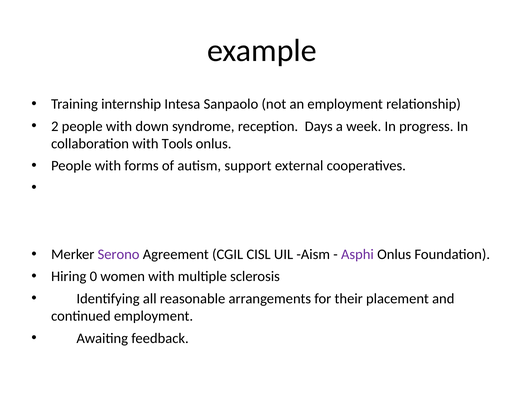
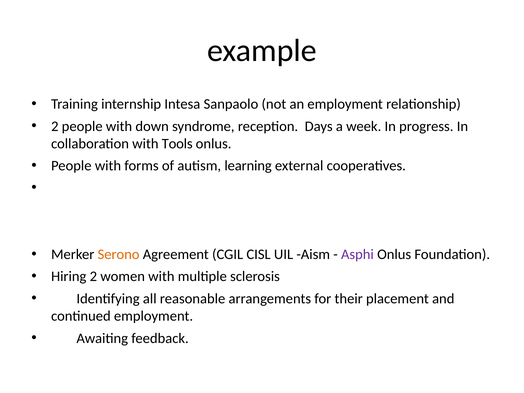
support: support -> learning
Serono colour: purple -> orange
Hiring 0: 0 -> 2
